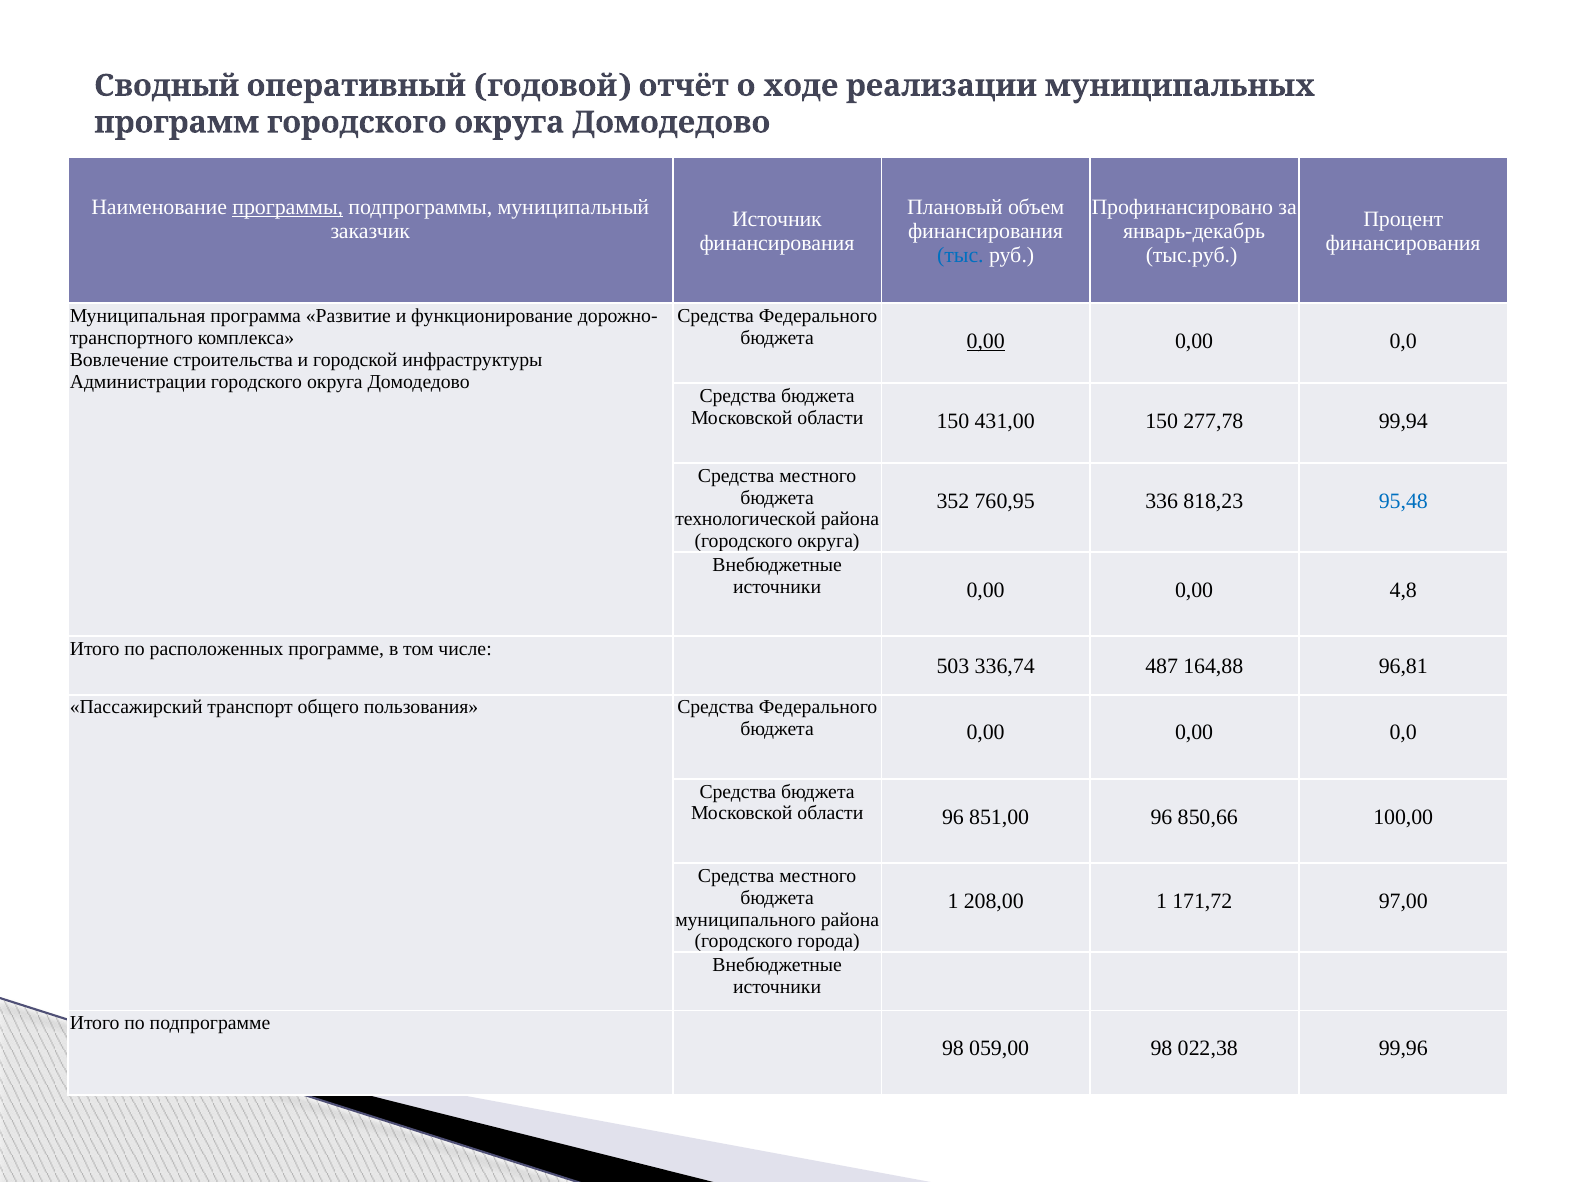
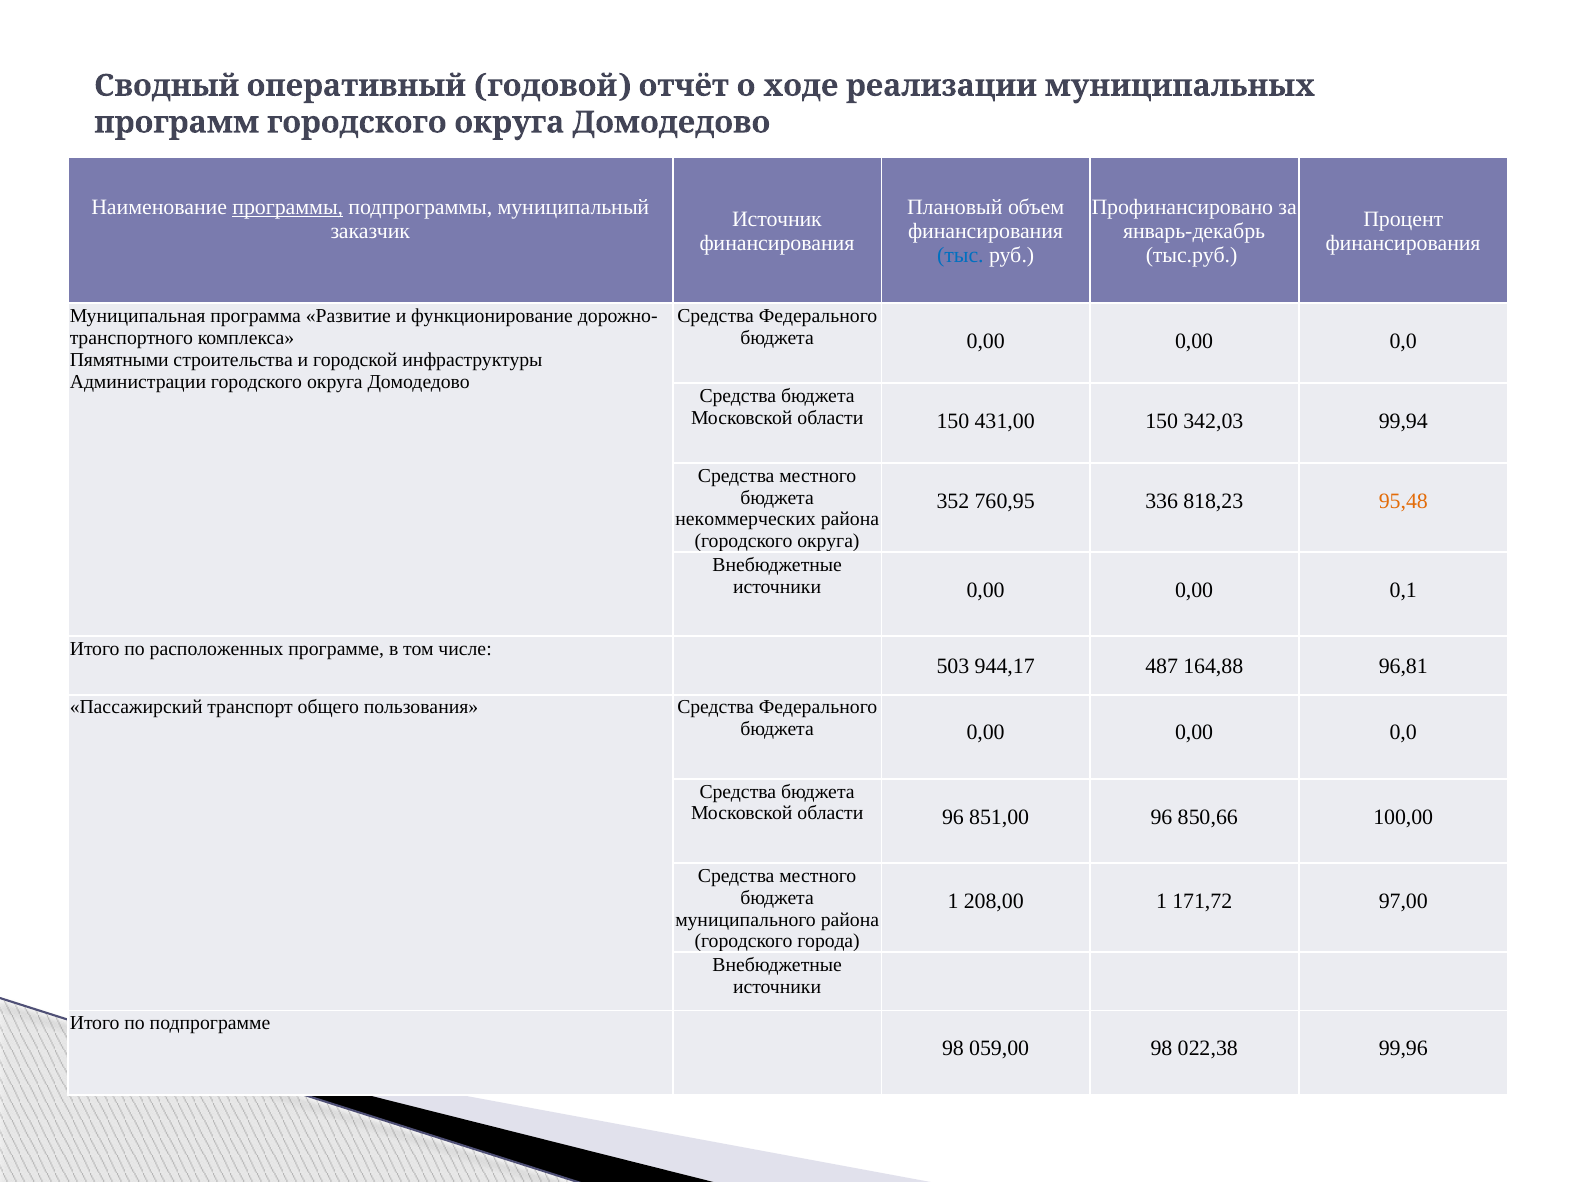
0,00 at (986, 341) underline: present -> none
Вовлечение: Вовлечение -> Пямятными
277,78: 277,78 -> 342,03
95,48 colour: blue -> orange
технологической: технологической -> некоммерческих
4,8: 4,8 -> 0,1
336,74: 336,74 -> 944,17
